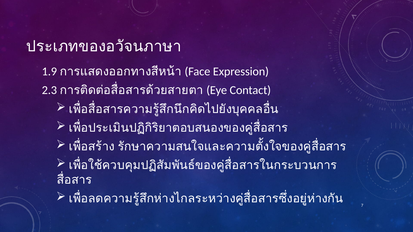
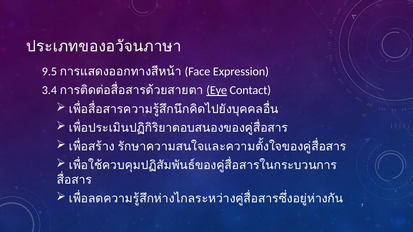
1.9: 1.9 -> 9.5
2.3: 2.3 -> 3.4
Eye underline: none -> present
